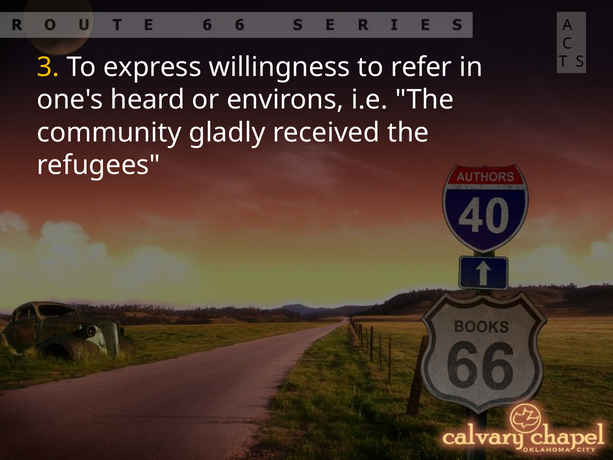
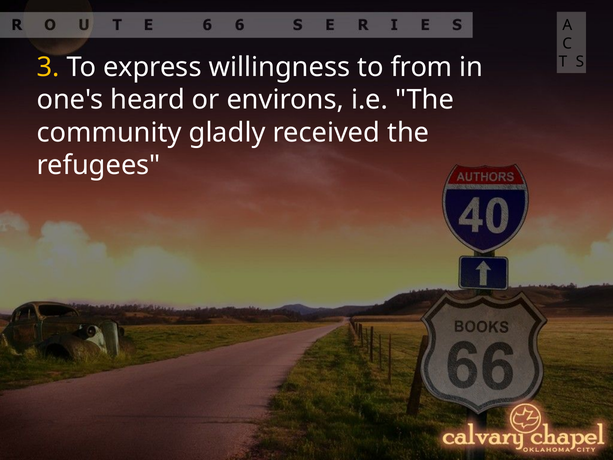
refer: refer -> from
